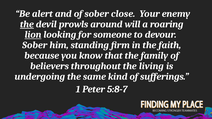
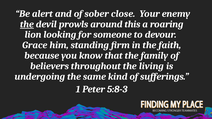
will: will -> this
lion underline: present -> none
Sober at (35, 45): Sober -> Grace
5:8-7: 5:8-7 -> 5:8-3
